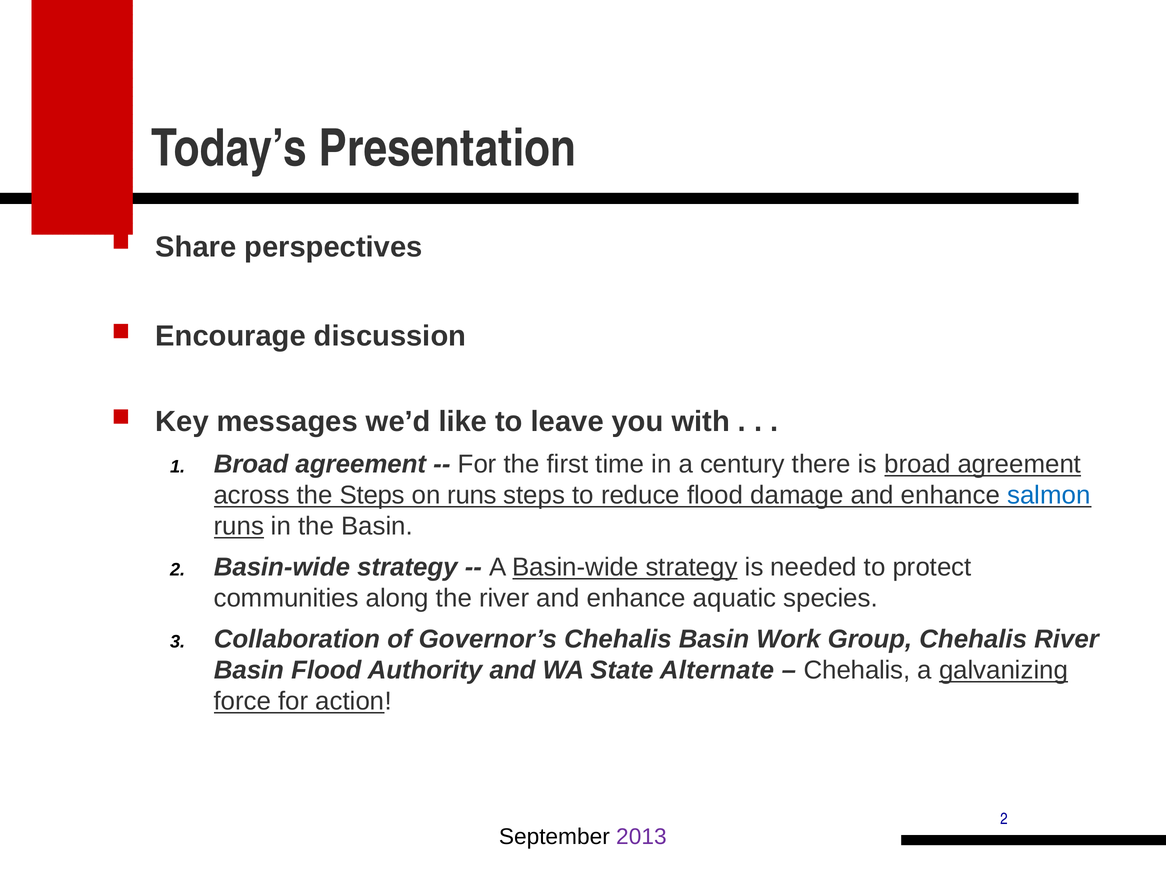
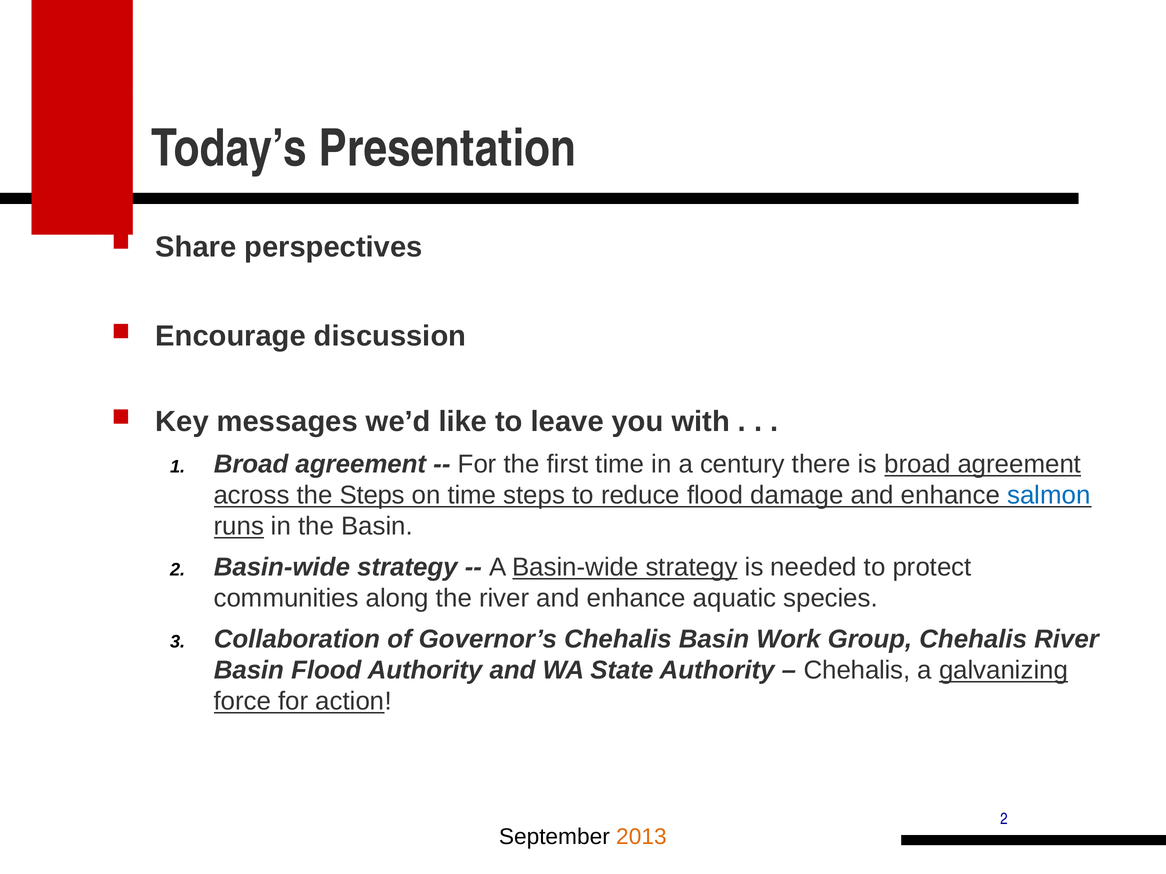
on runs: runs -> time
State Alternate: Alternate -> Authority
2013 colour: purple -> orange
